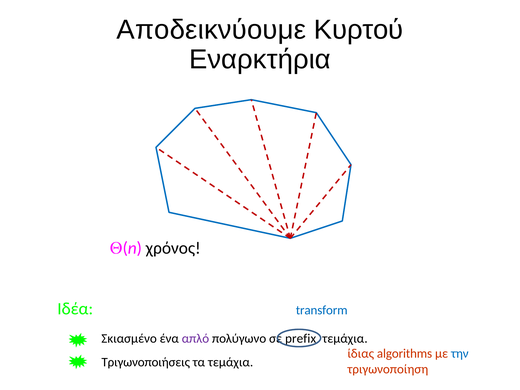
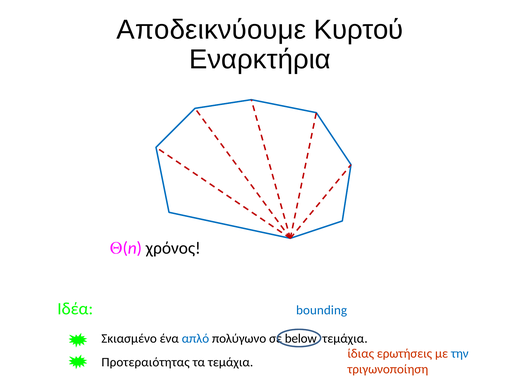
transform: transform -> bounding
απλό colour: purple -> blue
prefix: prefix -> below
algorithms: algorithms -> ερωτήσεις
Τριγωνοποιήσεις: Τριγωνοποιήσεις -> Προτεραιότητας
